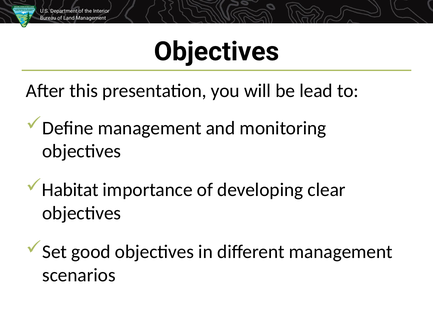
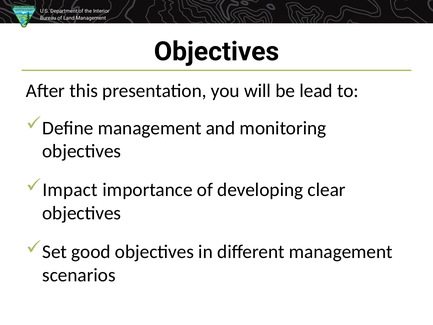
Habitat: Habitat -> Impact
